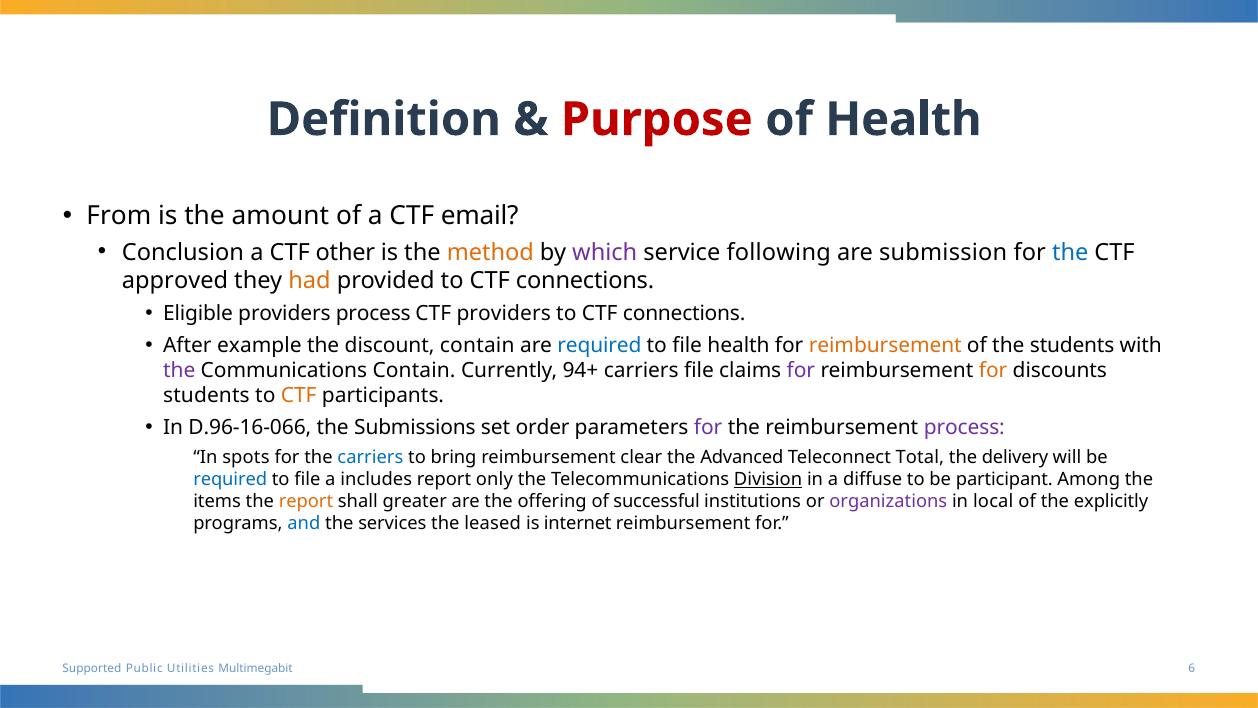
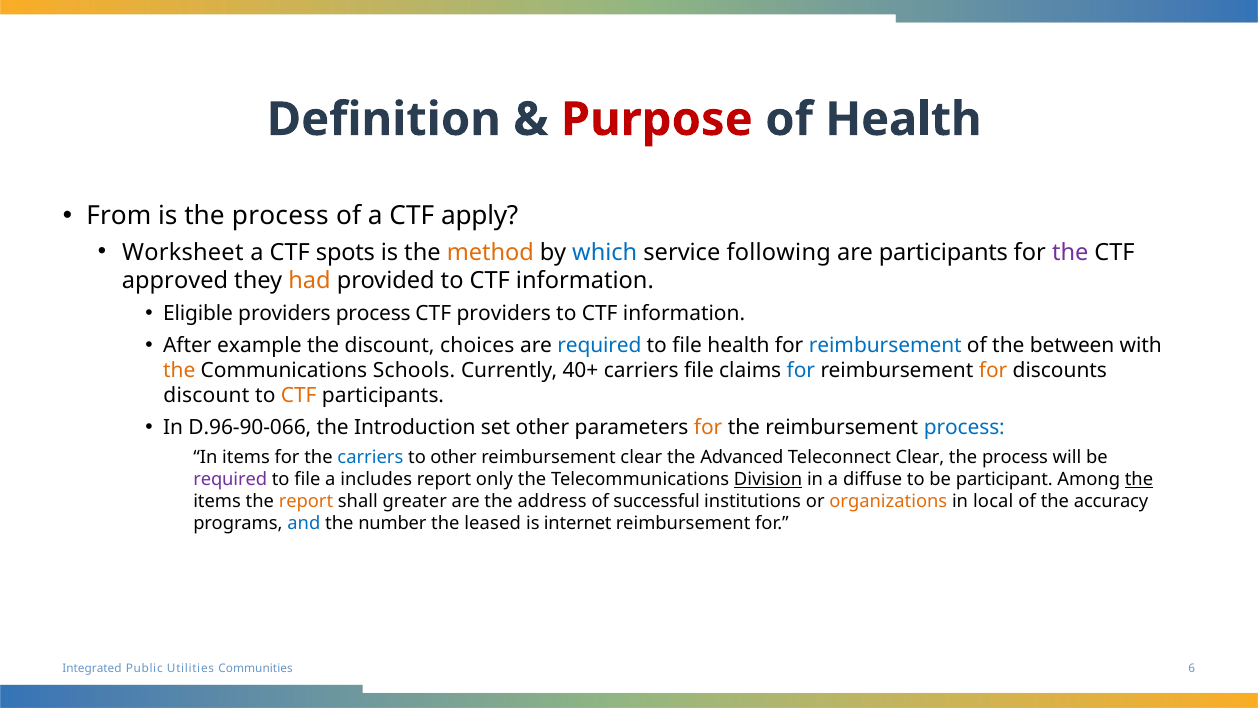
is the amount: amount -> process
email: email -> apply
Conclusion: Conclusion -> Worksheet
other: other -> spots
which colour: purple -> blue
are submission: submission -> participants
the at (1070, 252) colour: blue -> purple
provided to CTF connections: connections -> information
connections at (684, 314): connections -> information
discount contain: contain -> choices
reimbursement at (885, 345) colour: orange -> blue
the students: students -> between
the at (179, 371) colour: purple -> orange
Communications Contain: Contain -> Schools
94+: 94+ -> 40+
for at (801, 371) colour: purple -> blue
students at (206, 396): students -> discount
D.96-16-066: D.96-16-066 -> D.96-90-066
Submissions: Submissions -> Introduction
set order: order -> other
for at (708, 427) colour: purple -> orange
process at (964, 427) colour: purple -> blue
In spots: spots -> items
to bring: bring -> other
Teleconnect Total: Total -> Clear
delivery at (1015, 457): delivery -> process
required at (230, 479) colour: blue -> purple
the at (1139, 479) underline: none -> present
offering: offering -> address
organizations colour: purple -> orange
explicitly: explicitly -> accuracy
services: services -> number
Supported: Supported -> Integrated
Multimegabit: Multimegabit -> Communities
